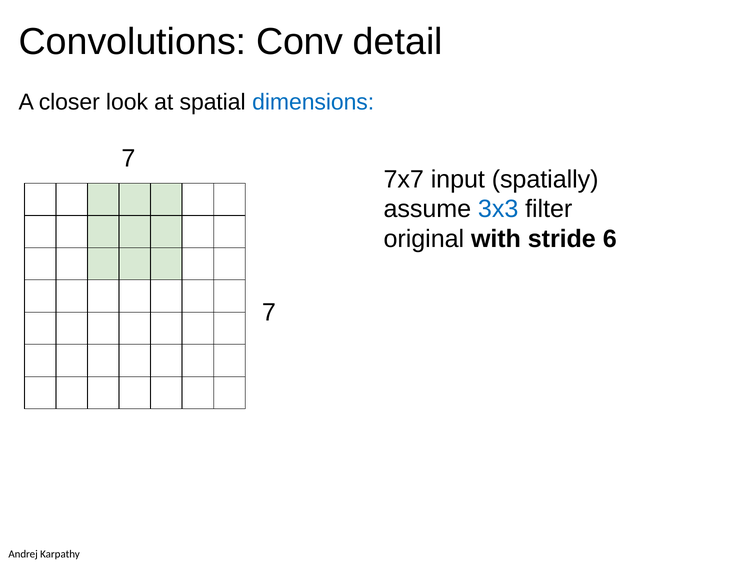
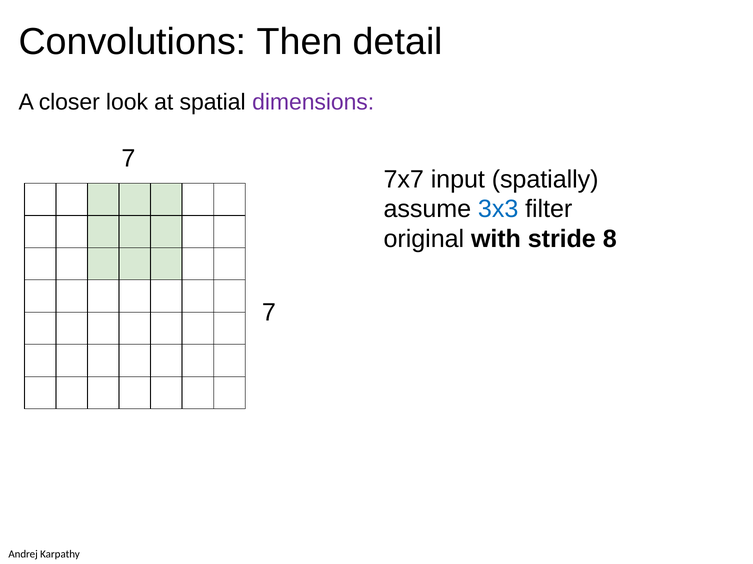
Conv: Conv -> Then
dimensions colour: blue -> purple
6: 6 -> 8
